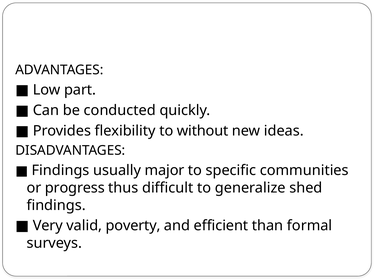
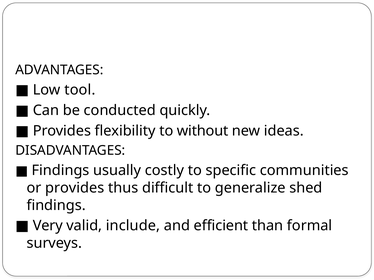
part: part -> tool
major: major -> costly
or progress: progress -> provides
poverty: poverty -> include
